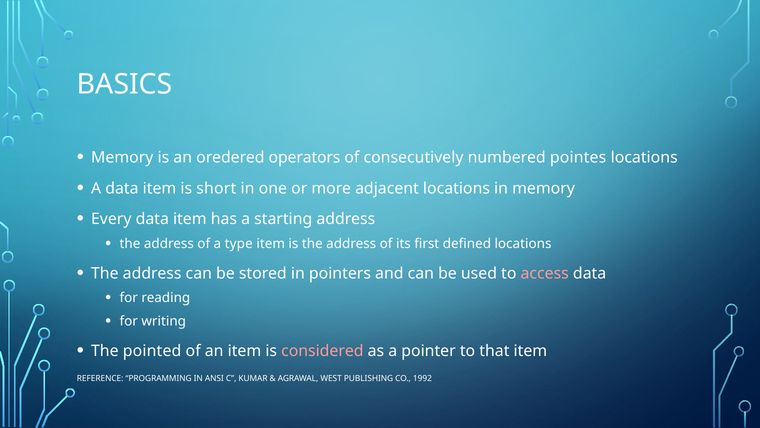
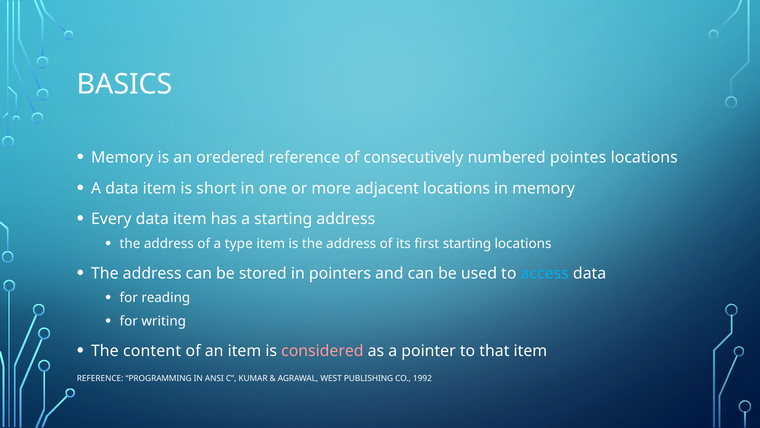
oredered operators: operators -> reference
first defined: defined -> starting
access colour: pink -> light blue
pointed: pointed -> content
